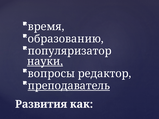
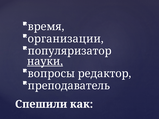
образованию: образованию -> организации
преподаватель underline: present -> none
Развития: Развития -> Спешили
